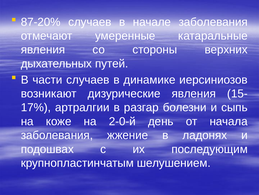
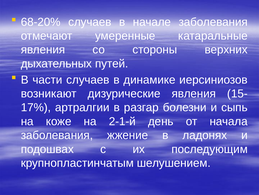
87-20%: 87-20% -> 68-20%
2-0-й: 2-0-й -> 2-1-й
